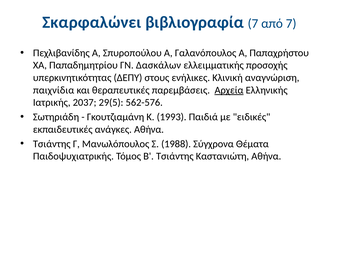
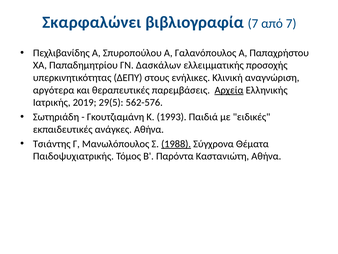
παιχνίδια: παιχνίδια -> αργότερα
2037: 2037 -> 2019
1988 underline: none -> present
Β Τσιάντης: Τσιάντης -> Παρόντα
